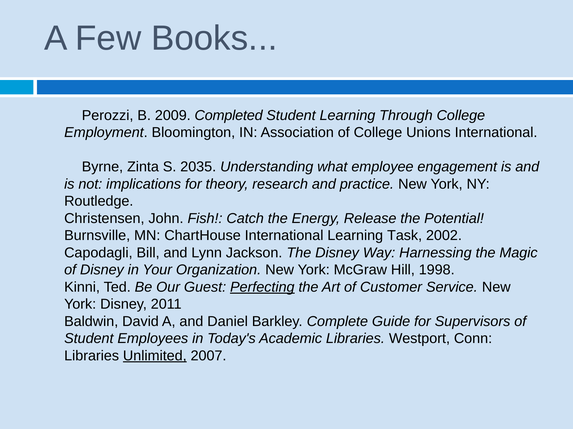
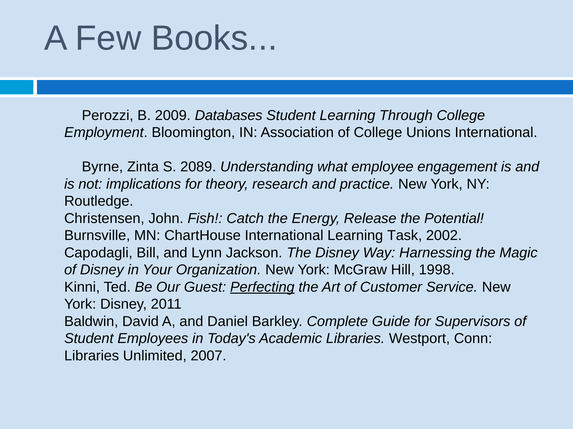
Completed: Completed -> Databases
2035: 2035 -> 2089
Unlimited underline: present -> none
